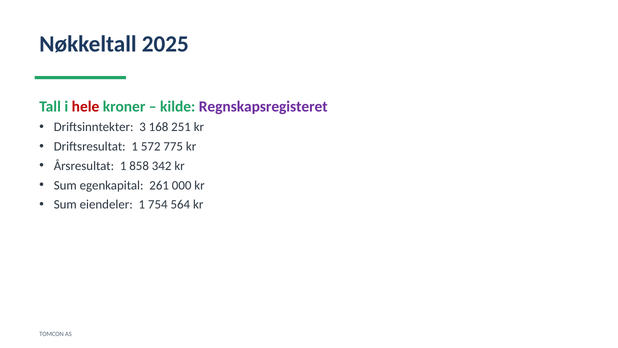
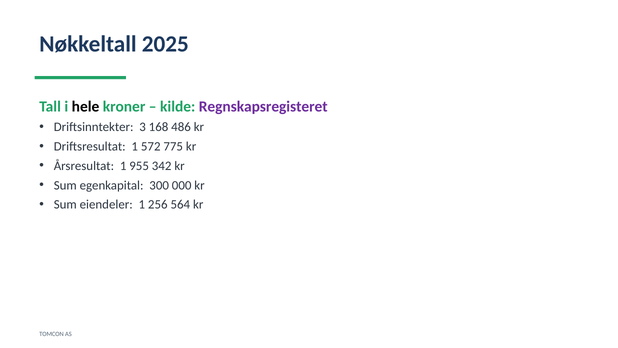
hele colour: red -> black
251: 251 -> 486
858: 858 -> 955
261: 261 -> 300
754: 754 -> 256
